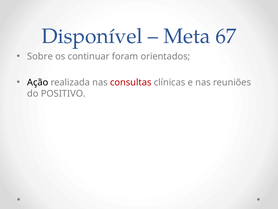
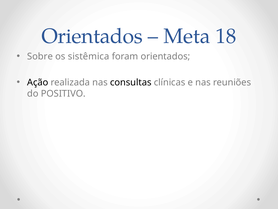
Disponível at (92, 36): Disponível -> Orientados
67: 67 -> 18
continuar: continuar -> sistêmica
consultas colour: red -> black
